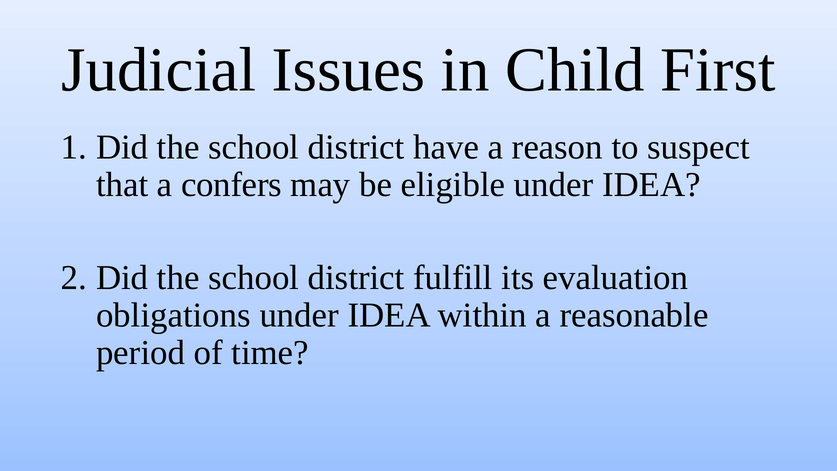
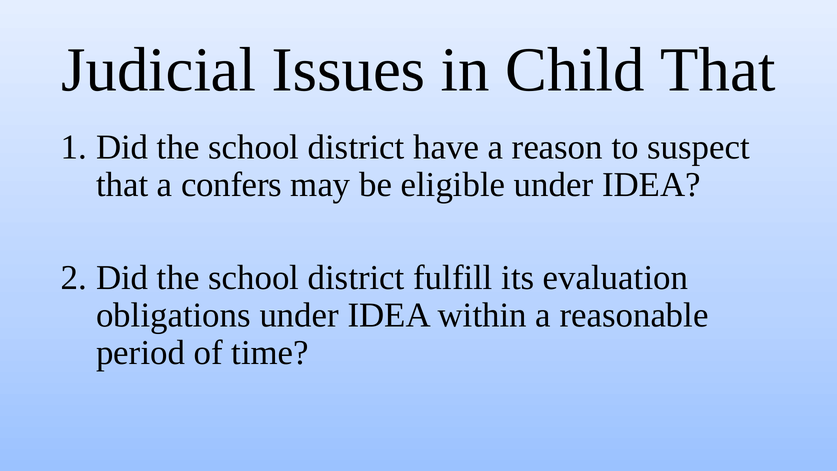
Child First: First -> That
